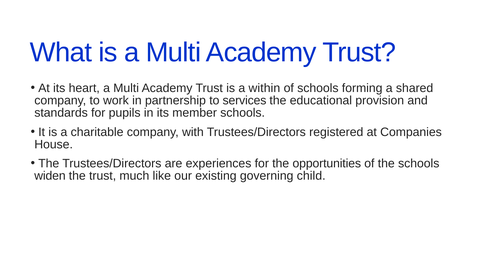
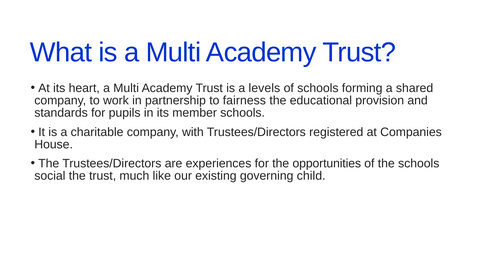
within: within -> levels
services: services -> fairness
widen: widen -> social
